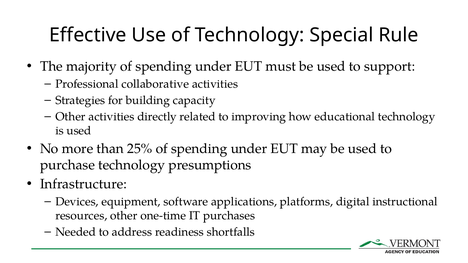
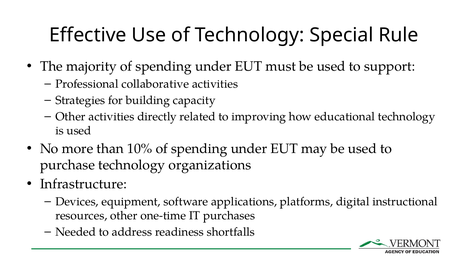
25%: 25% -> 10%
presumptions: presumptions -> organizations
